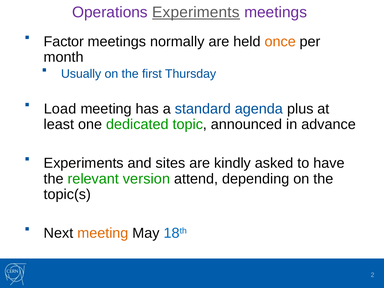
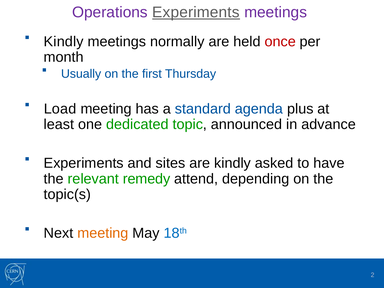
Factor at (64, 42): Factor -> Kindly
once colour: orange -> red
version: version -> remedy
